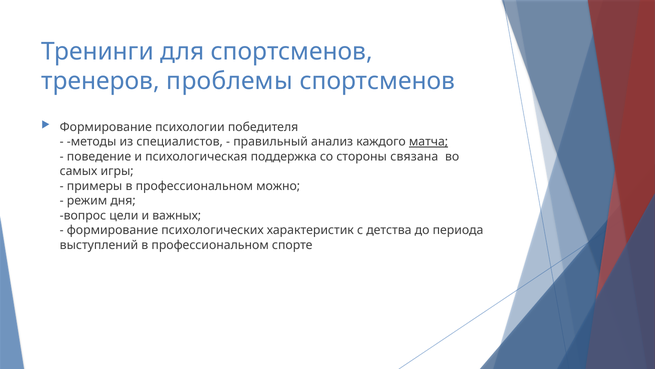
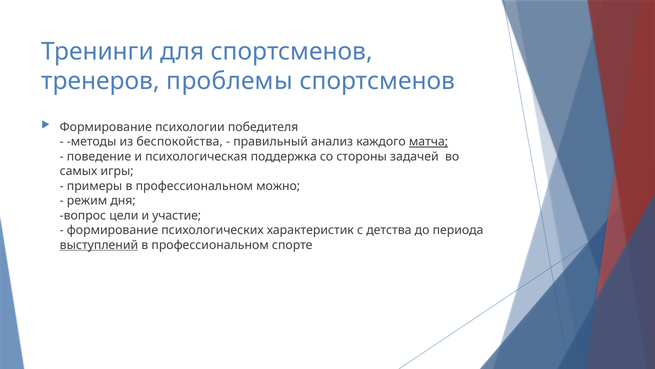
специалистов: специалистов -> беспокойства
связана: связана -> задачей
важных: важных -> участие
выступлений underline: none -> present
